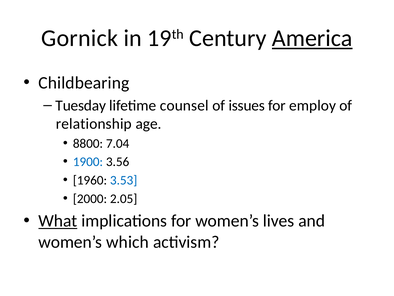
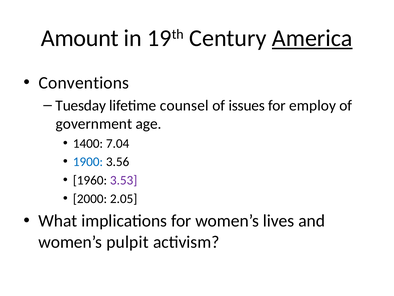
Gornick: Gornick -> Amount
Childbearing: Childbearing -> Conventions
relationship: relationship -> government
8800: 8800 -> 1400
3.53 colour: blue -> purple
What underline: present -> none
which: which -> pulpit
